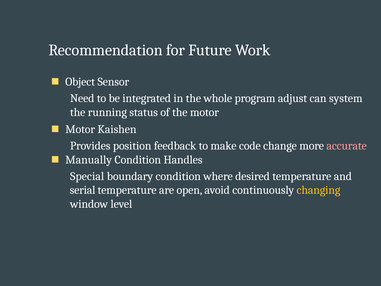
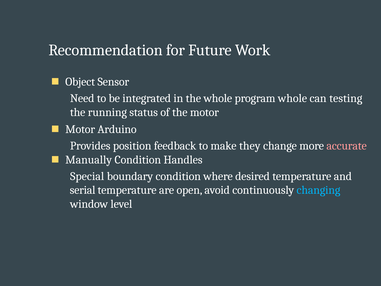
program adjust: adjust -> whole
system: system -> testing
Kaishen: Kaishen -> Arduino
code: code -> they
changing colour: yellow -> light blue
